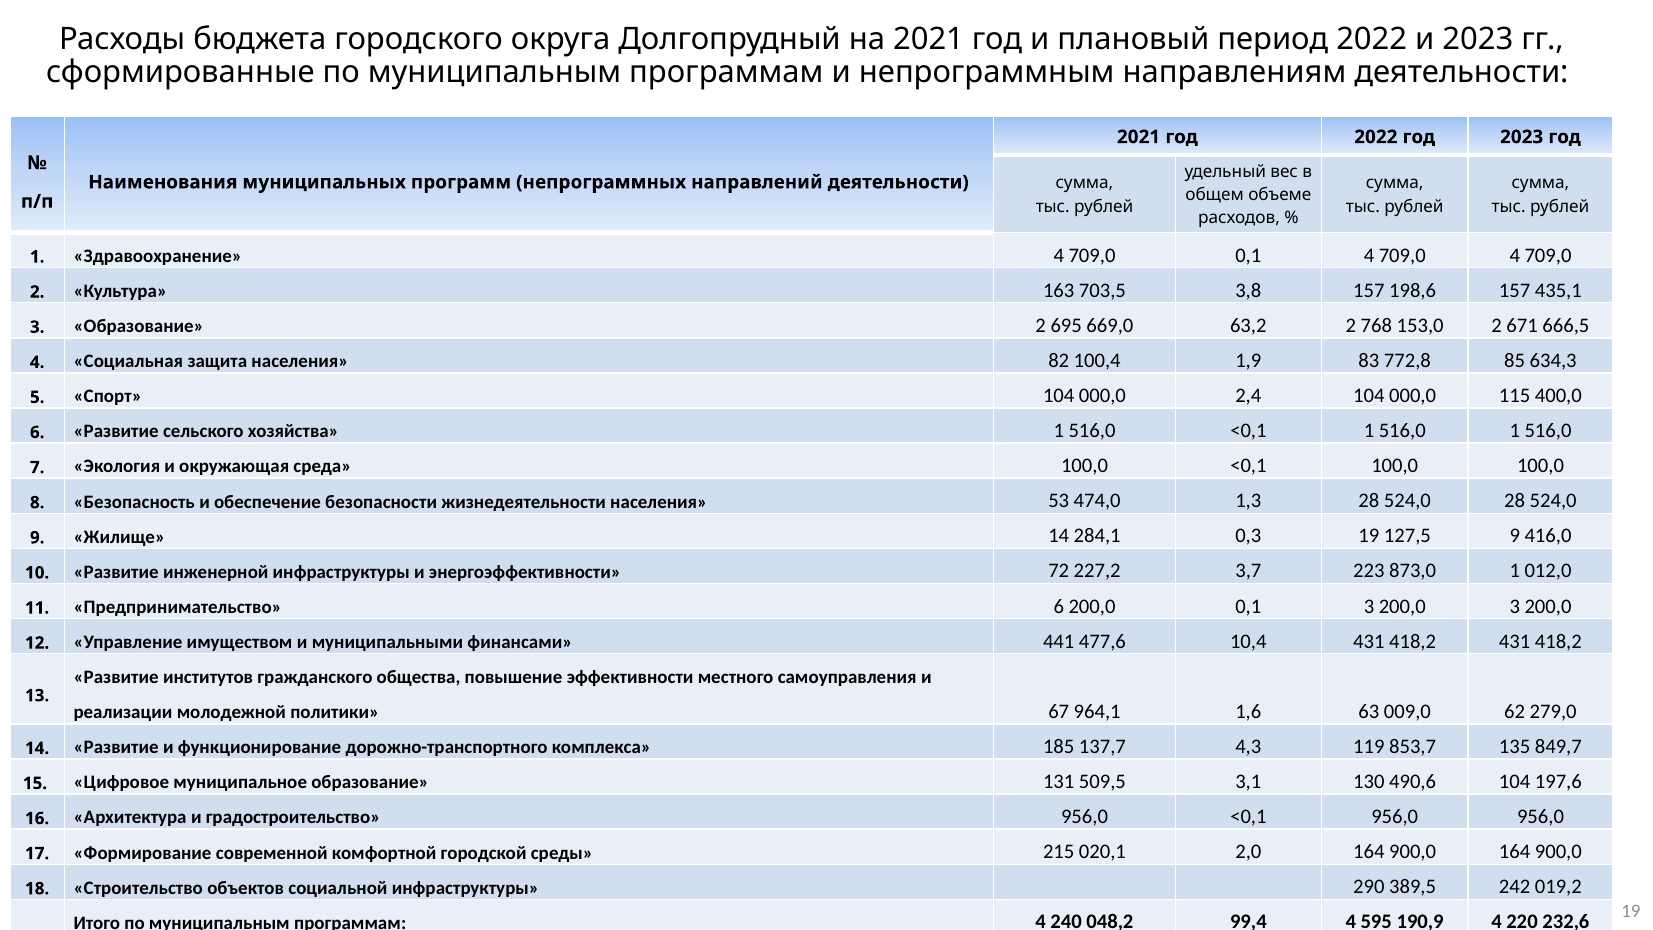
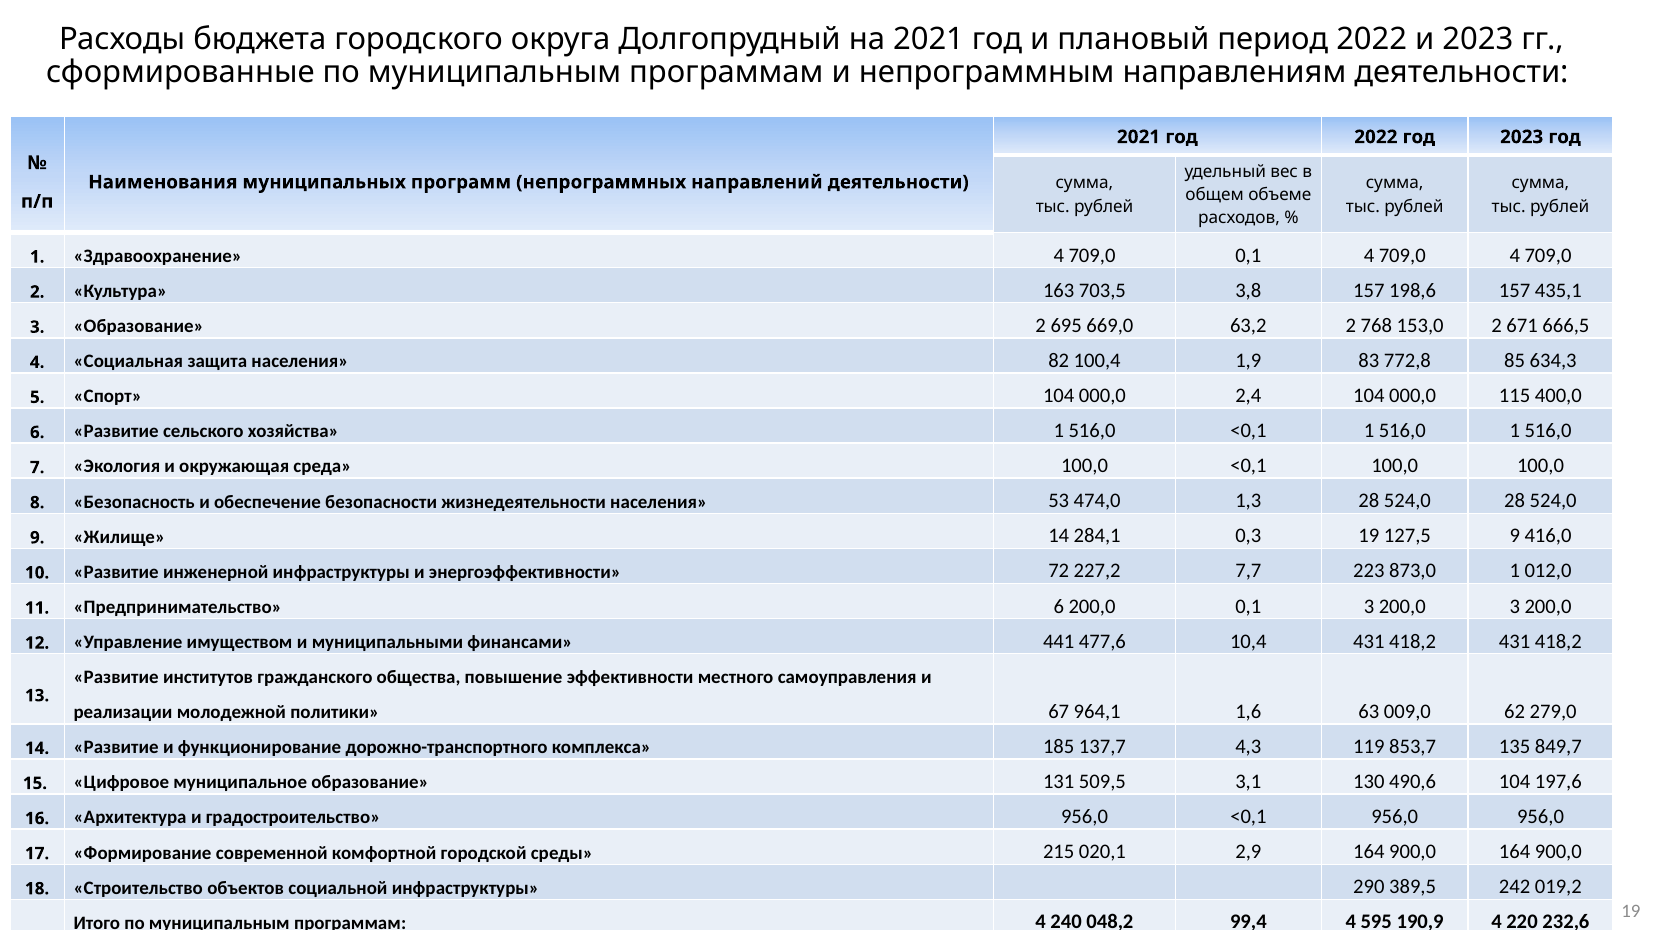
3,7: 3,7 -> 7,7
2,0: 2,0 -> 2,9
